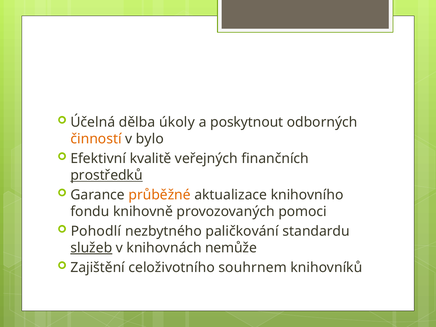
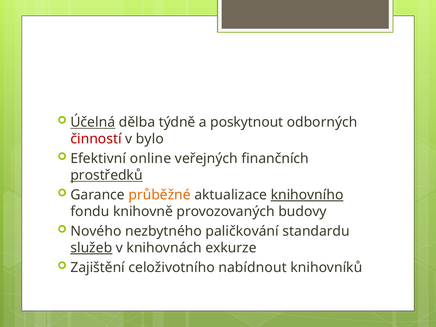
Účelná underline: none -> present
úkoly: úkoly -> týdně
činností colour: orange -> red
kvalitě: kvalitě -> online
knihovního underline: none -> present
pomoci: pomoci -> budovy
Pohodlí: Pohodlí -> Nového
nemůže: nemůže -> exkurze
souhrnem: souhrnem -> nabídnout
